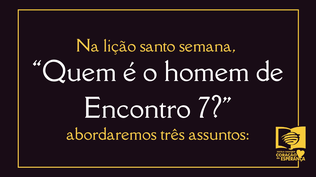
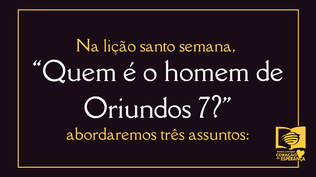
Encontro: Encontro -> Oriundos
